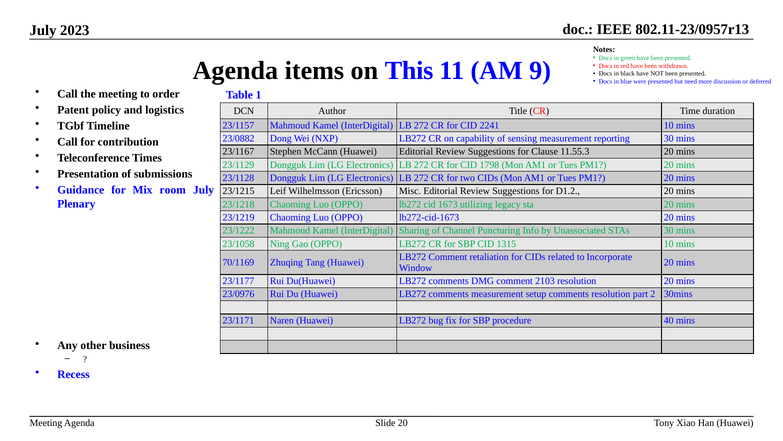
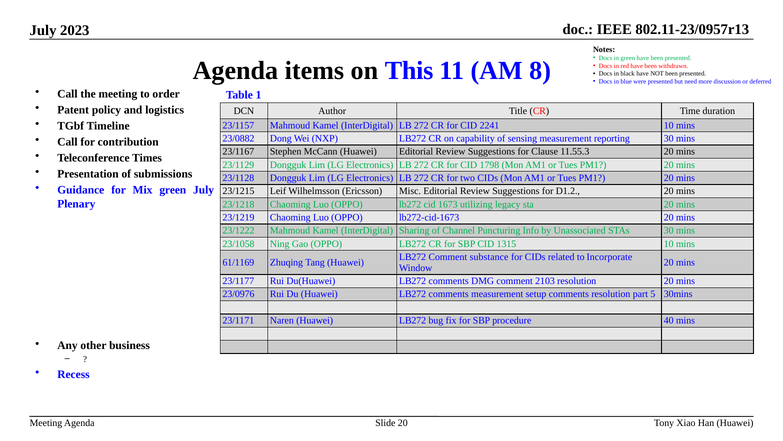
9: 9 -> 8
Mix room: room -> green
retaliation: retaliation -> substance
70/1169: 70/1169 -> 61/1169
2: 2 -> 5
